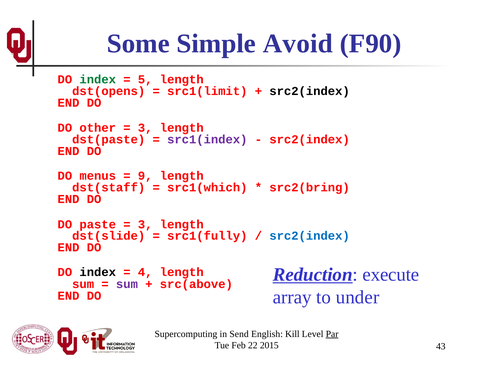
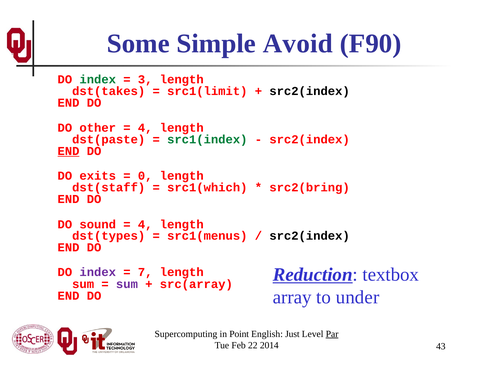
5: 5 -> 3
dst(opens: dst(opens -> dst(takes
3 at (145, 128): 3 -> 4
src1(index colour: purple -> green
END at (68, 151) underline: none -> present
menus: menus -> exits
9: 9 -> 0
paste: paste -> sound
3 at (145, 225): 3 -> 4
dst(slide: dst(slide -> dst(types
src1(fully: src1(fully -> src1(menus
src2(index at (310, 236) colour: blue -> black
execute: execute -> textbox
index at (98, 272) colour: black -> purple
4: 4 -> 7
src(above: src(above -> src(array
Send: Send -> Point
Kill: Kill -> Just
2015: 2015 -> 2014
